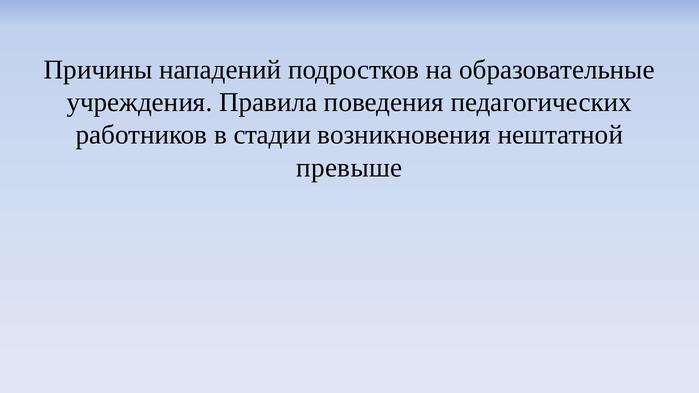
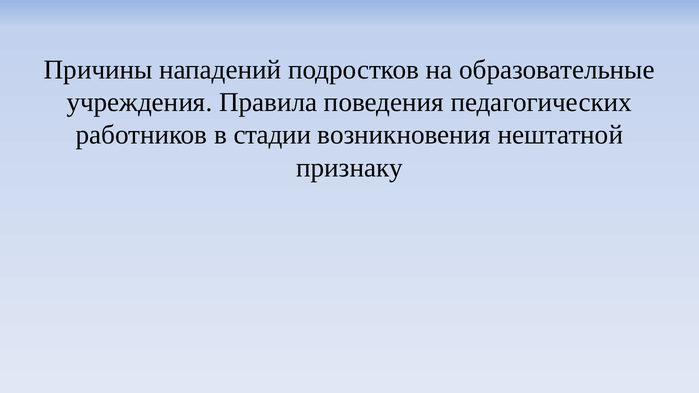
превыше: превыше -> признаку
